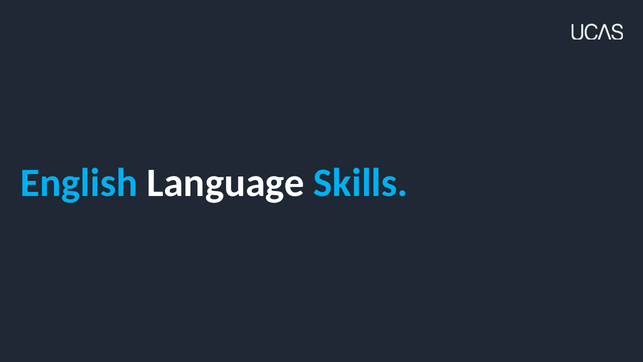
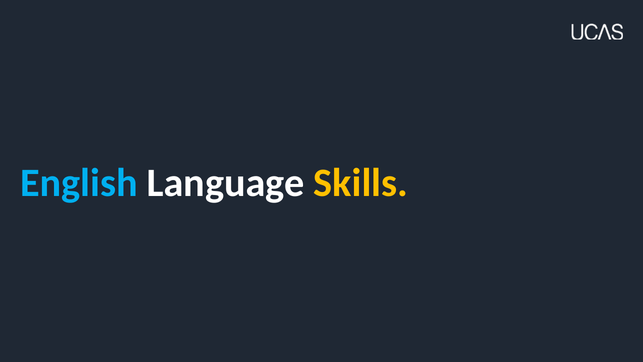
Skills colour: light blue -> yellow
